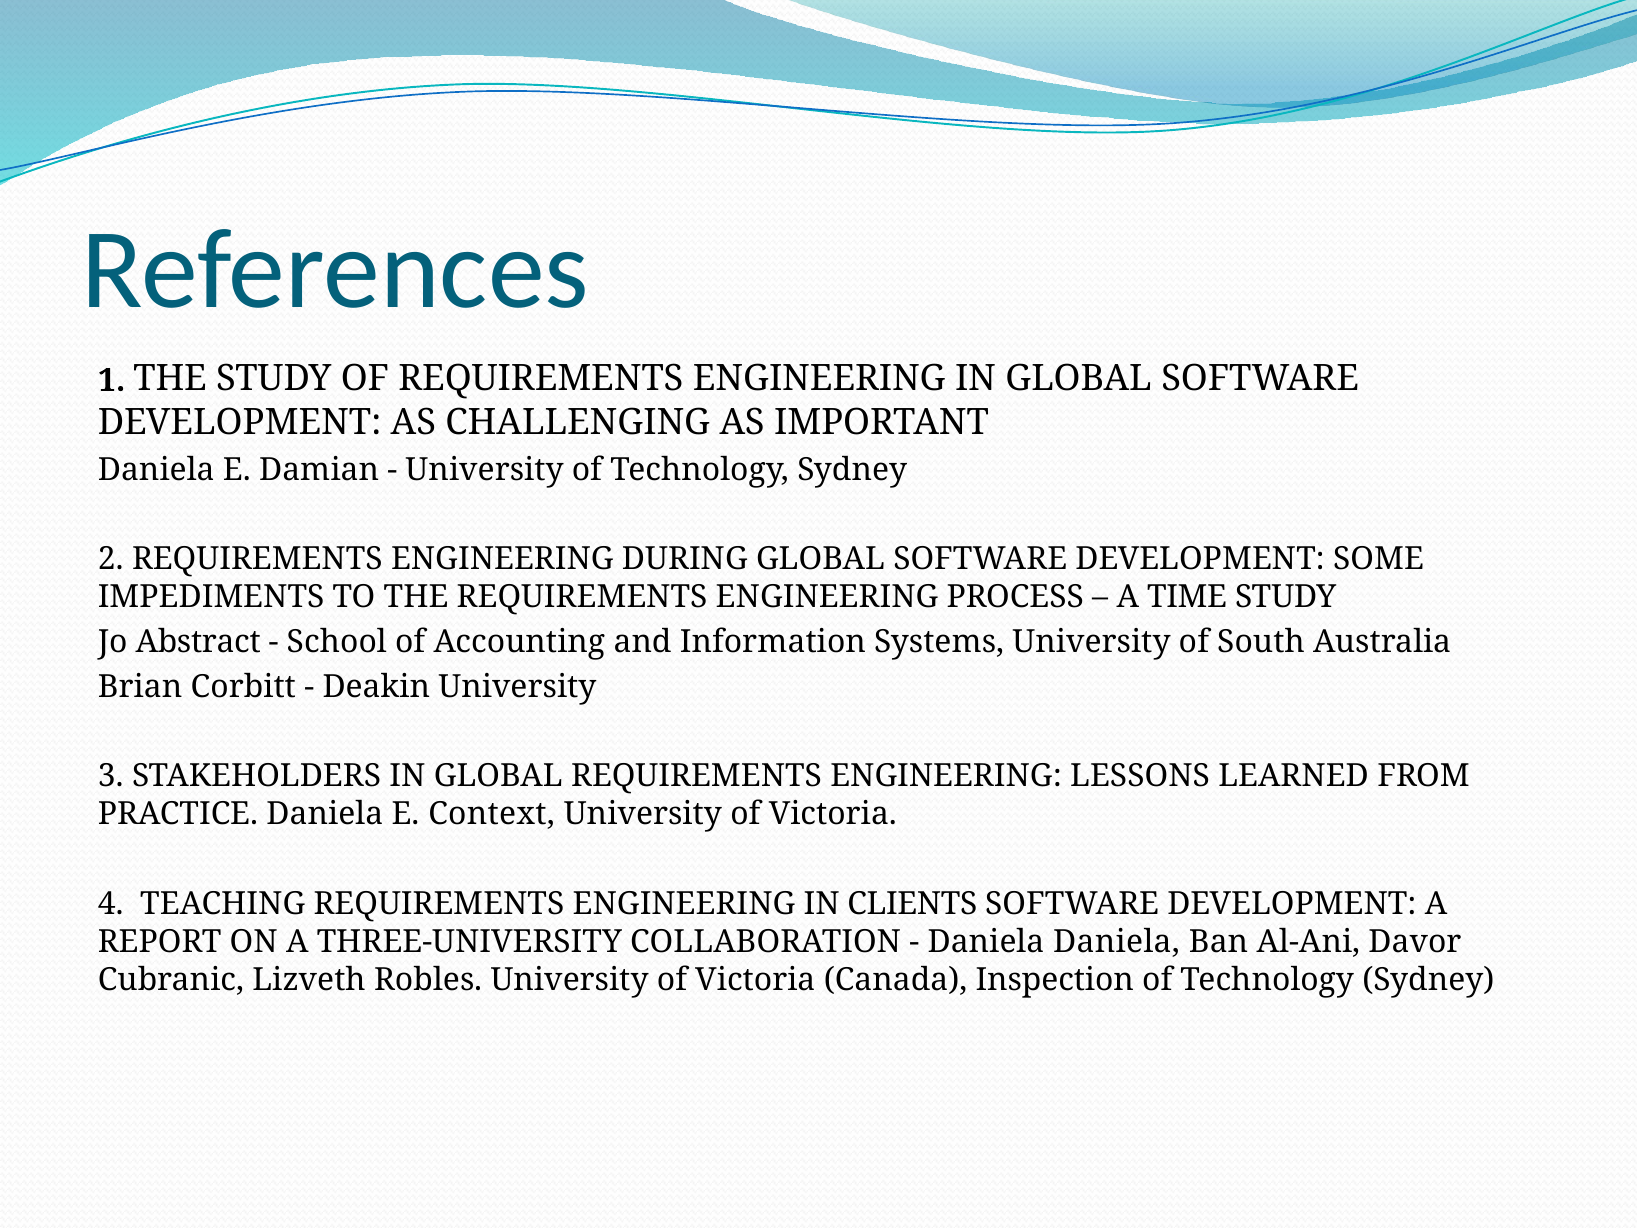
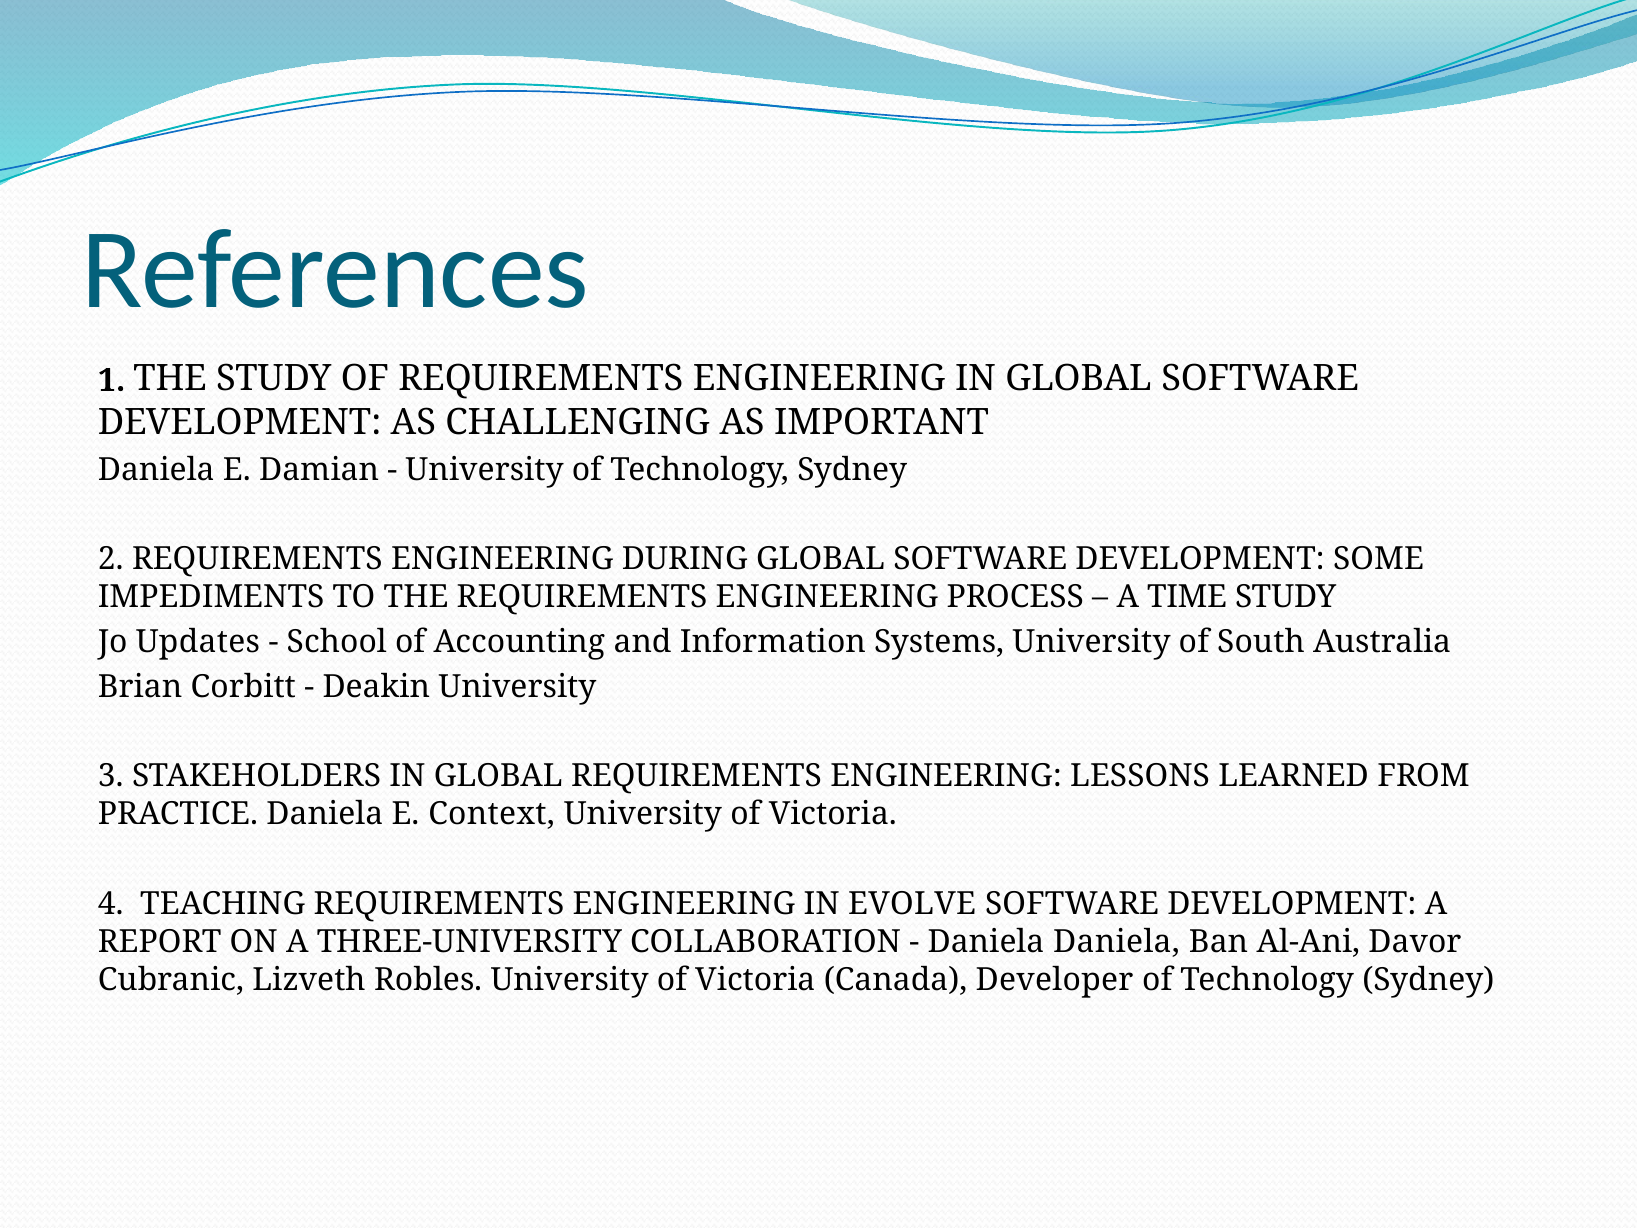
Abstract: Abstract -> Updates
CLIENTS: CLIENTS -> EVOLVE
Inspection: Inspection -> Developer
